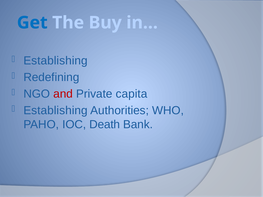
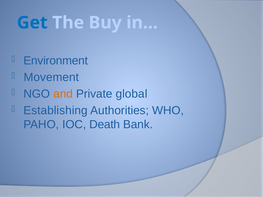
Establishing at (56, 61): Establishing -> Environment
Redefining: Redefining -> Movement
and colour: red -> orange
capita: capita -> global
